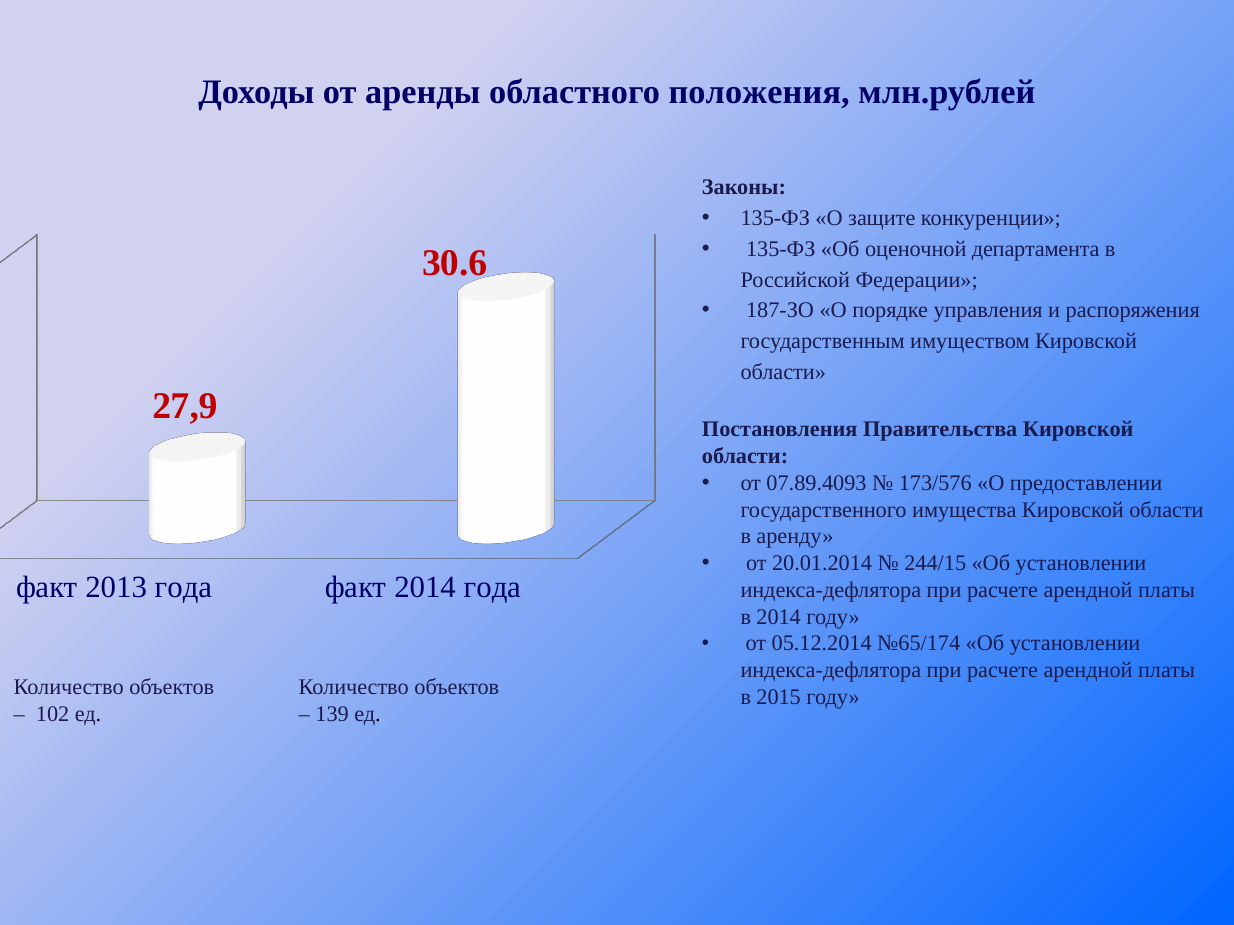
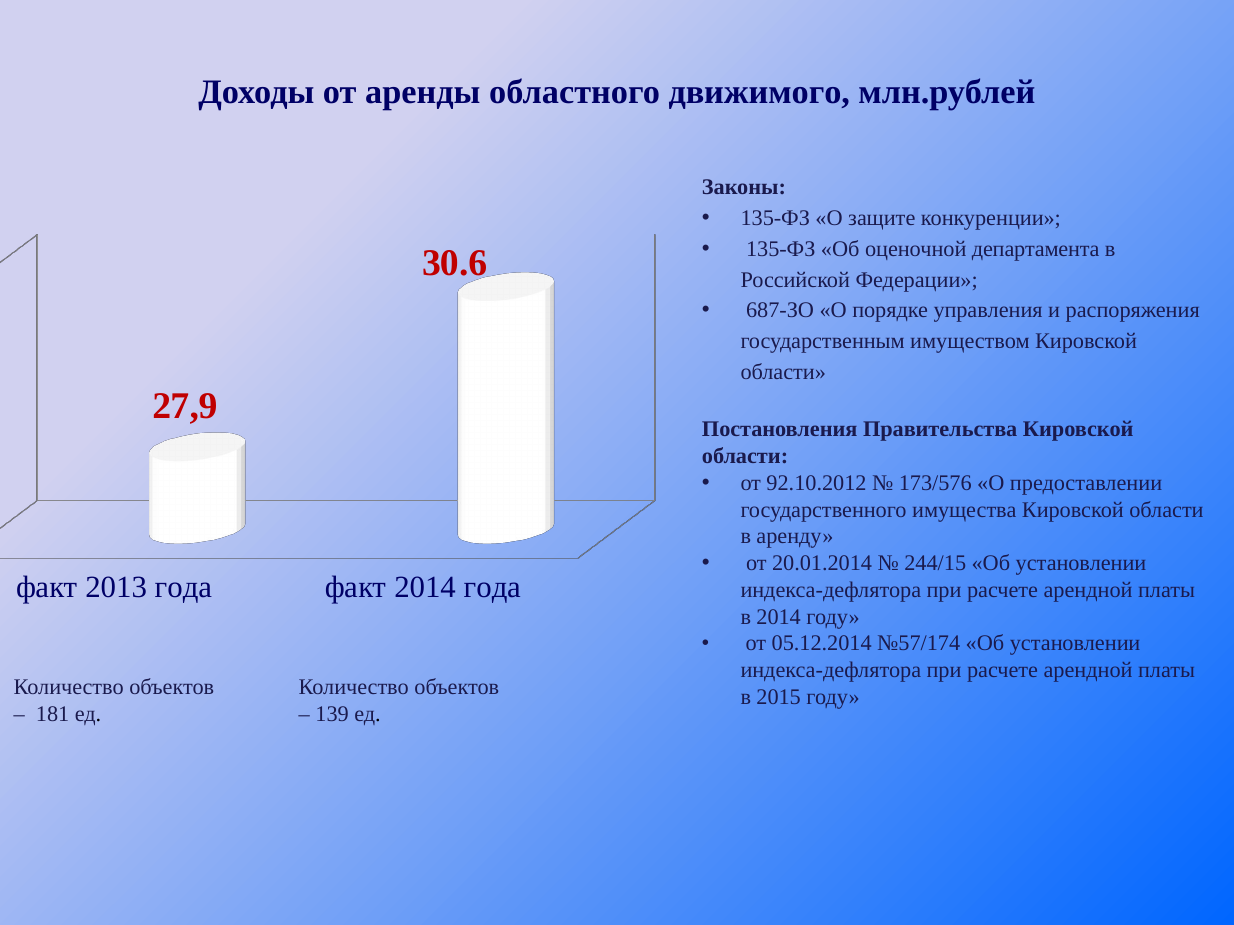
положения: положения -> движимого
187-ЗО: 187-ЗО -> 687-ЗО
07.89.4093: 07.89.4093 -> 92.10.2012
№65/174: №65/174 -> №57/174
102: 102 -> 181
